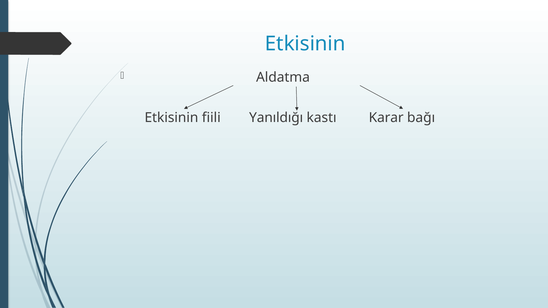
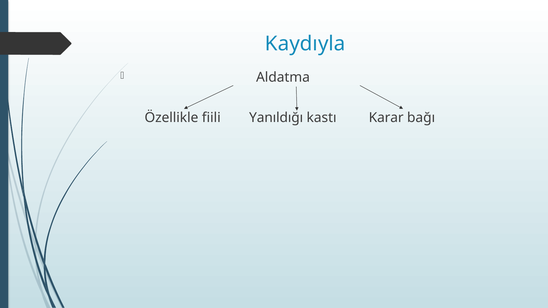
Etkisinin at (305, 44): Etkisinin -> Kaydıyla
Etkisinin at (171, 118): Etkisinin -> Özellikle
